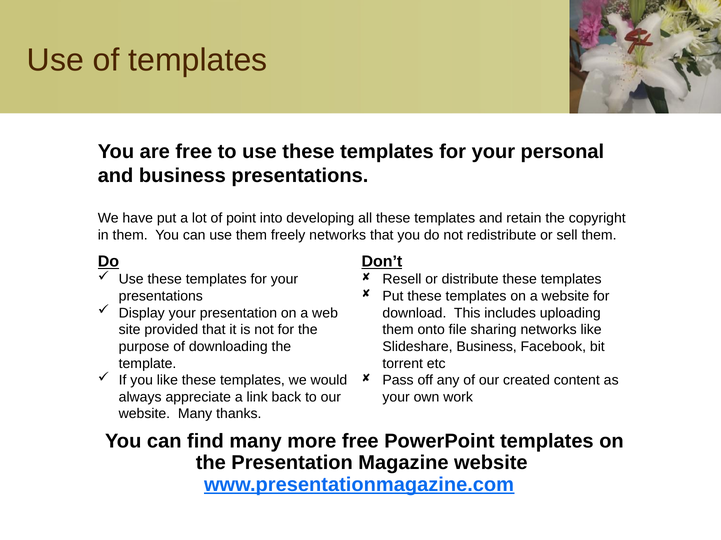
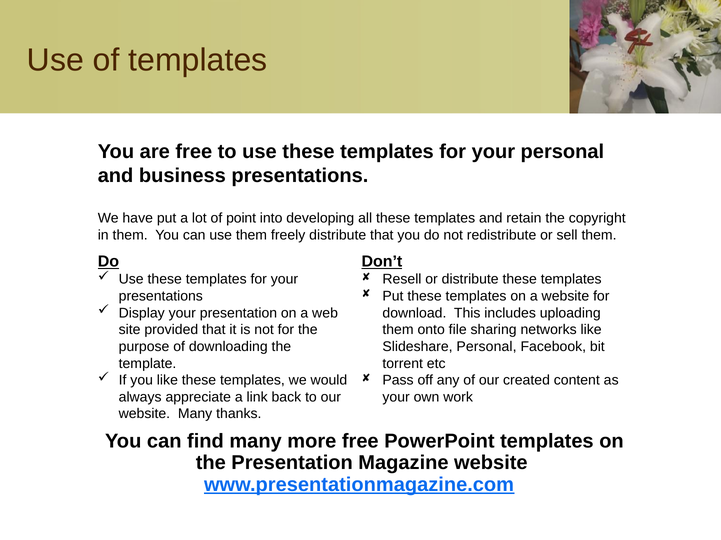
freely networks: networks -> distribute
Slideshare Business: Business -> Personal
